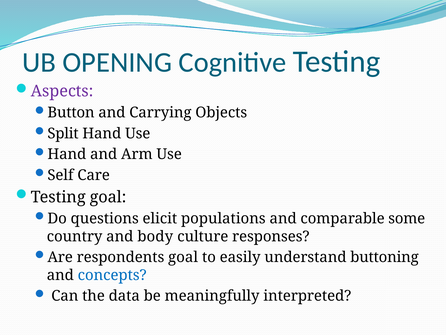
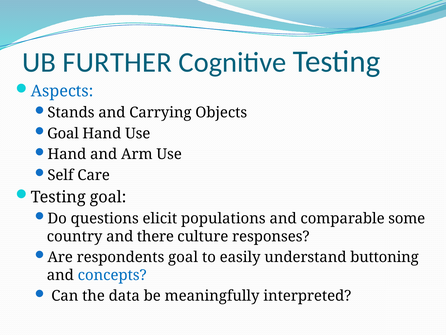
OPENING: OPENING -> FURTHER
Aspects colour: purple -> blue
Button: Button -> Stands
Split at (63, 133): Split -> Goal
body: body -> there
